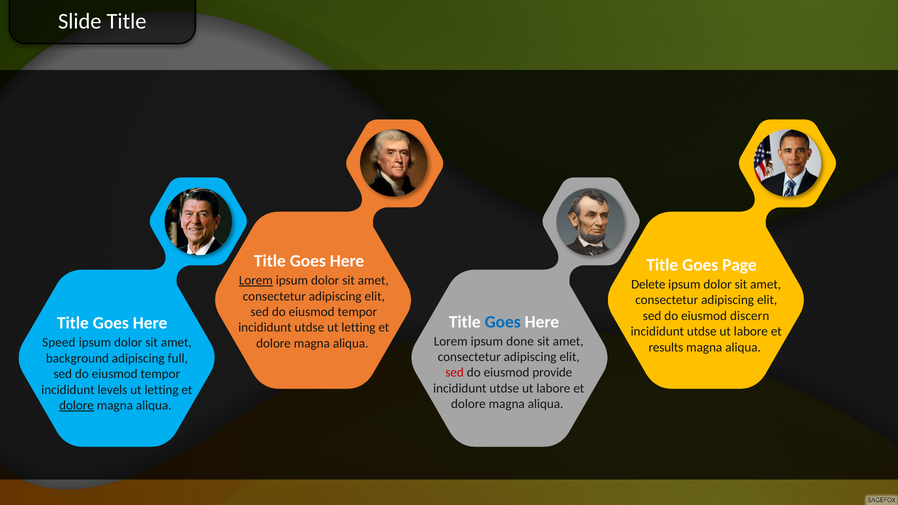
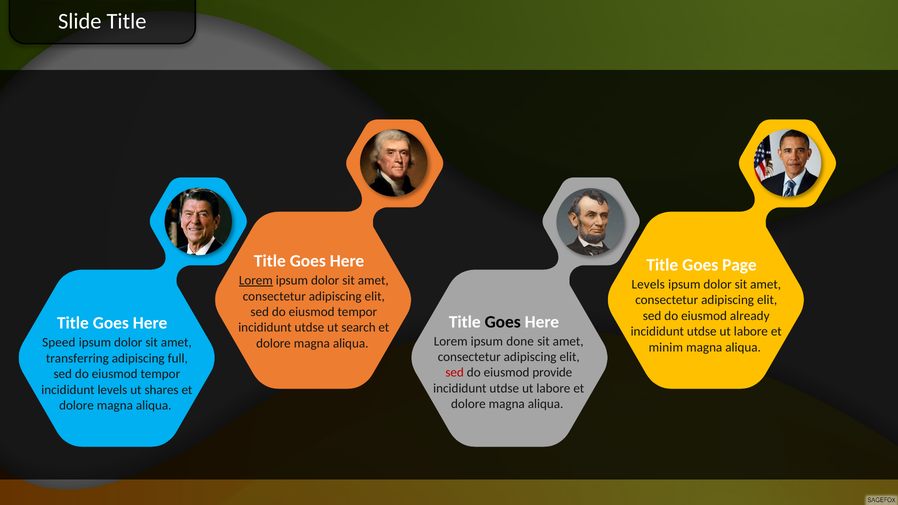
Delete at (648, 284): Delete -> Levels
discern: discern -> already
Goes at (503, 322) colour: blue -> black
utdse ut letting: letting -> search
results: results -> minim
background: background -> transferring
letting at (162, 390): letting -> shares
dolore at (77, 406) underline: present -> none
